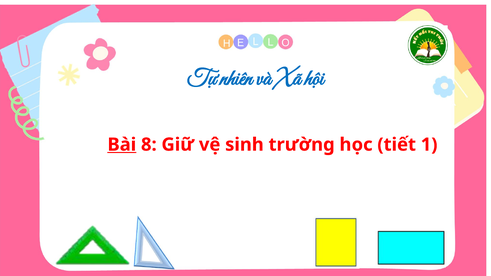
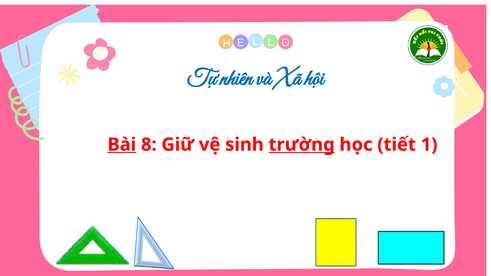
trường underline: none -> present
